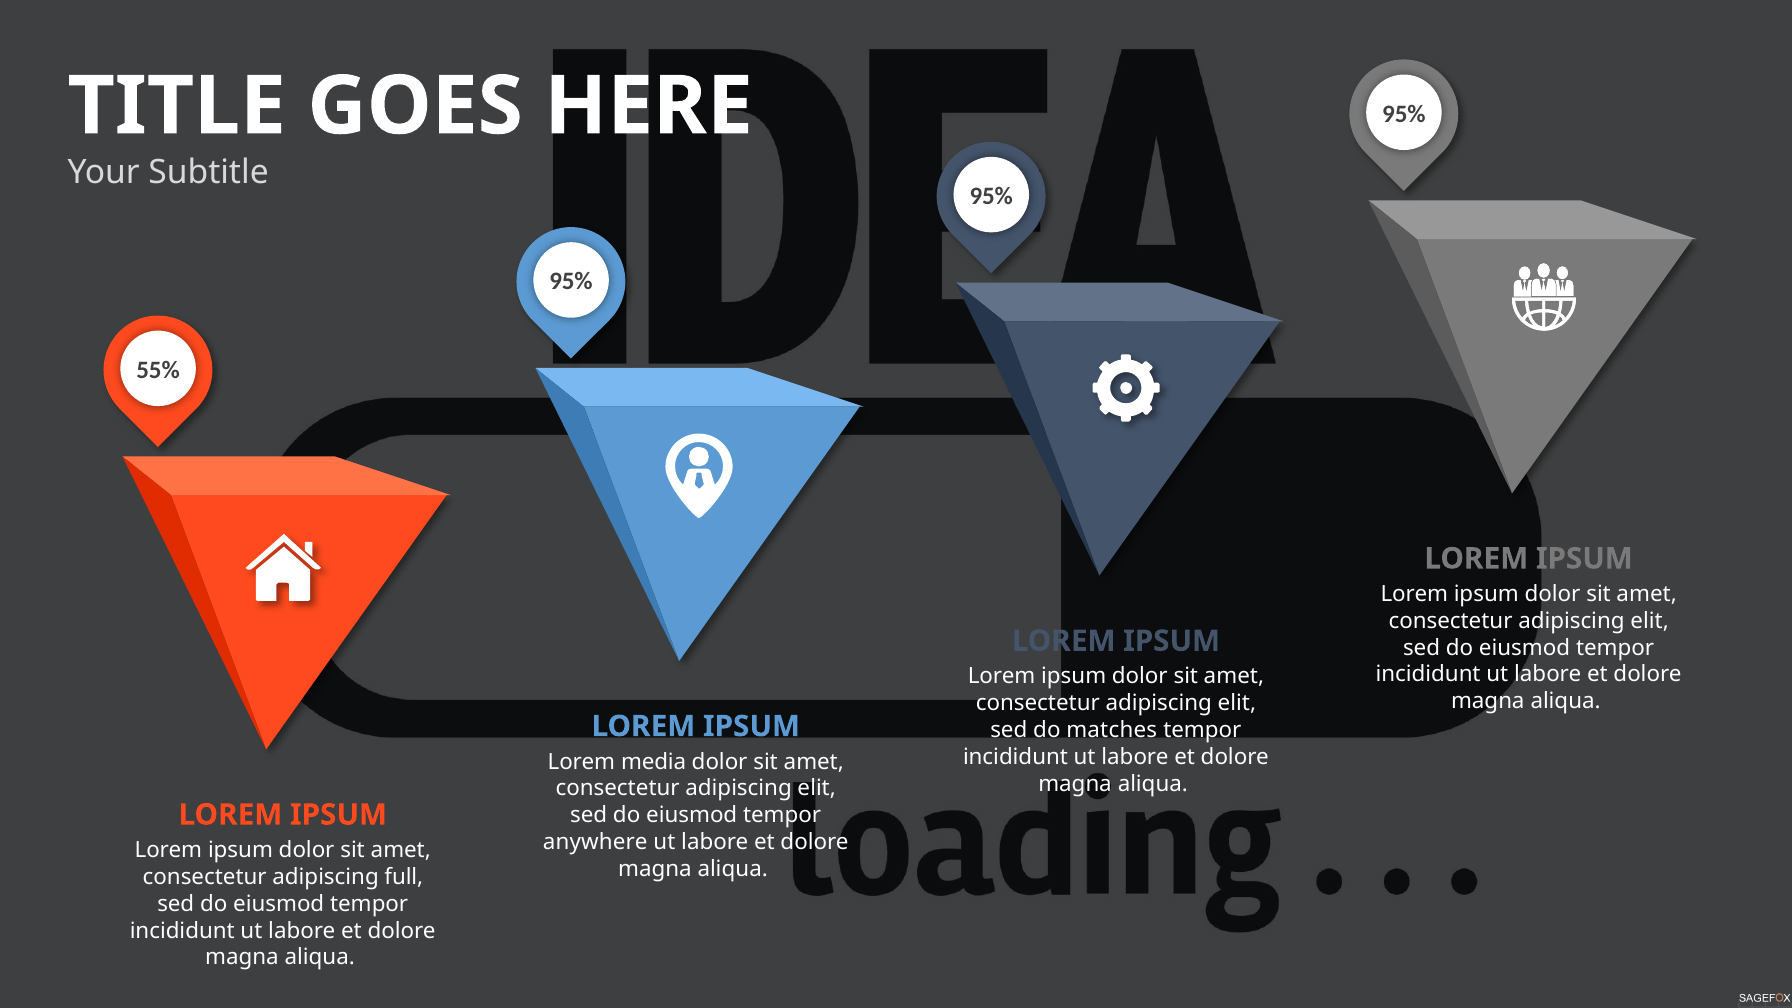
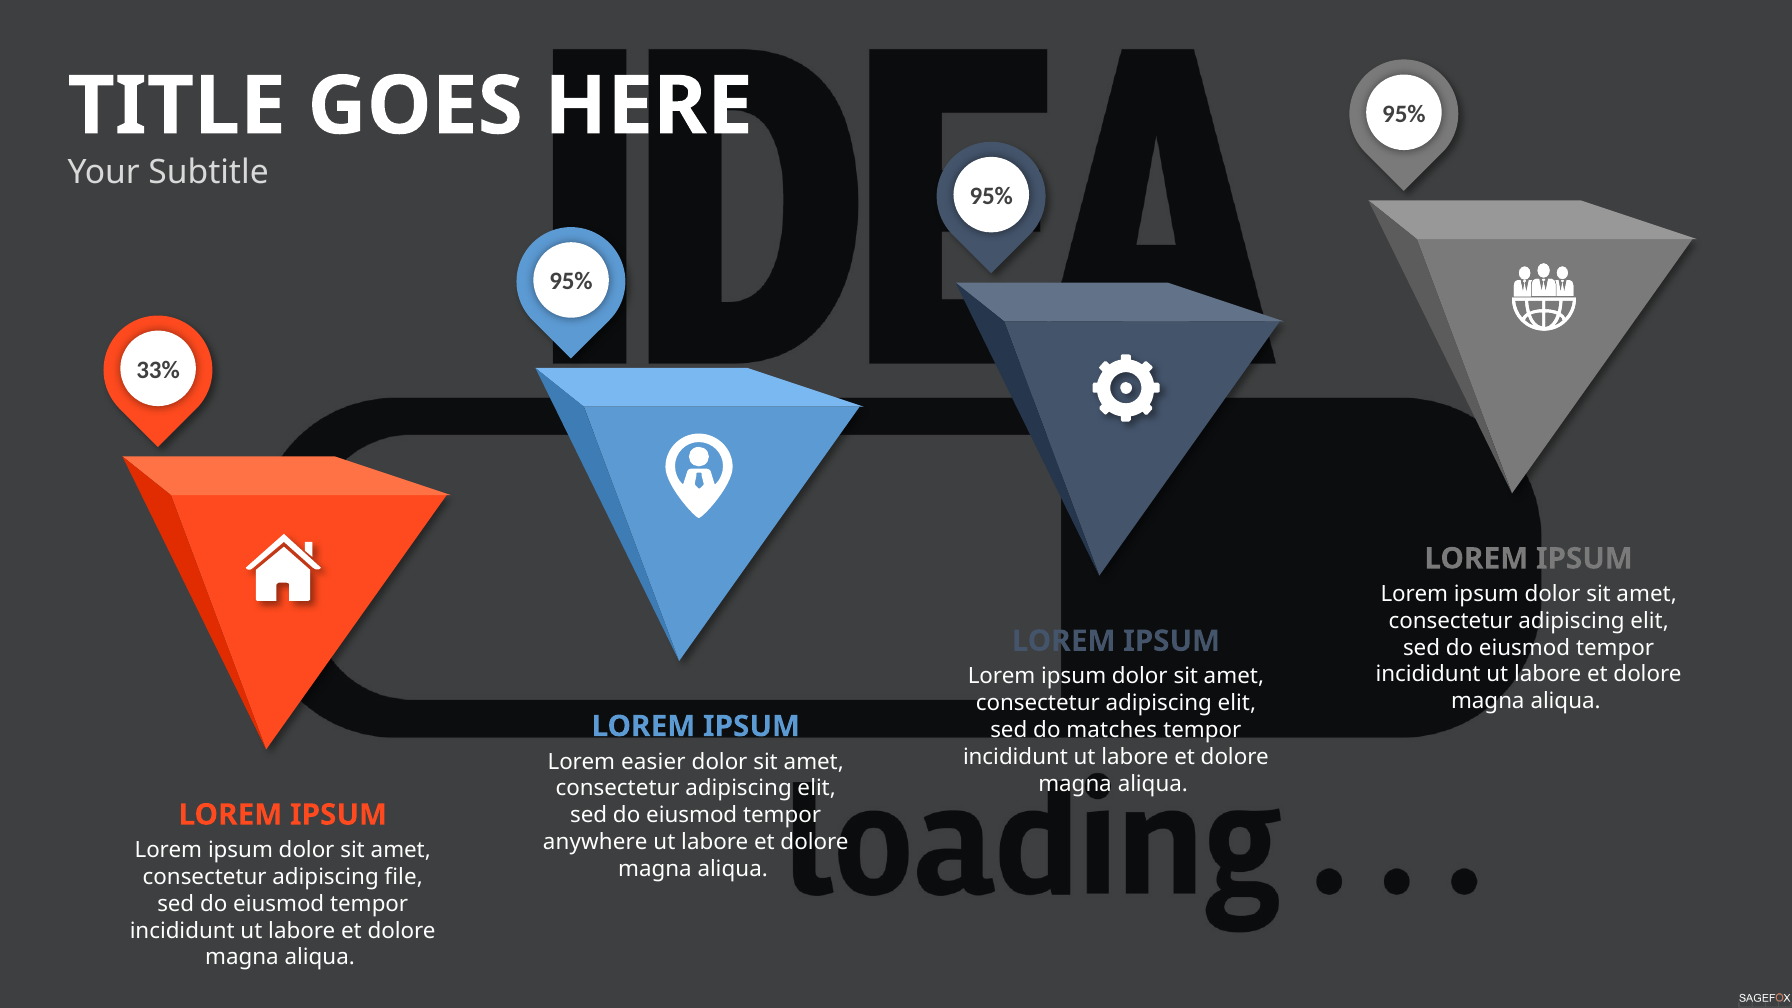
55%: 55% -> 33%
media: media -> easier
full: full -> file
